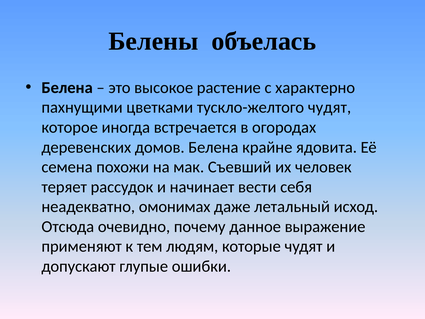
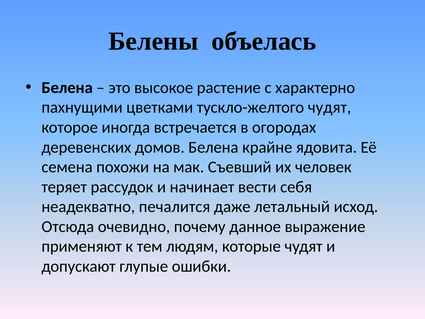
омонимах: омонимах -> печалится
